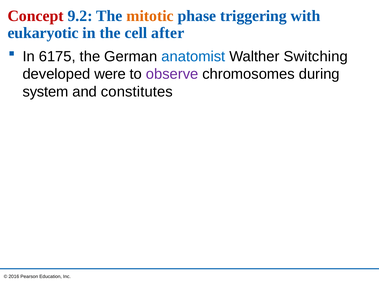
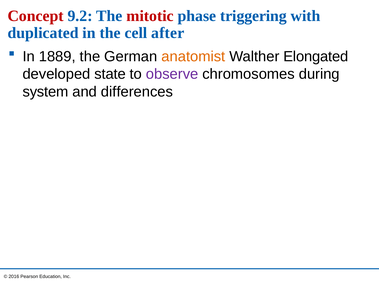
mitotic colour: orange -> red
eukaryotic: eukaryotic -> duplicated
6175: 6175 -> 1889
anatomist colour: blue -> orange
Switching: Switching -> Elongated
were: were -> state
constitutes: constitutes -> differences
